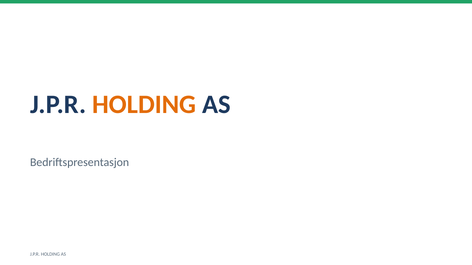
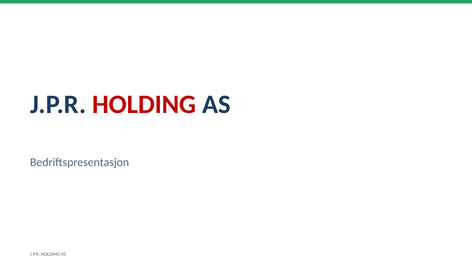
HOLDING at (144, 105) colour: orange -> red
